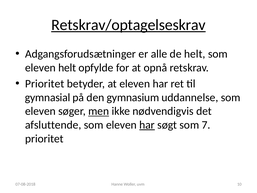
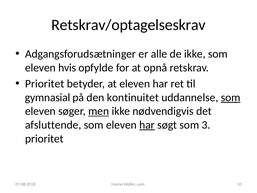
Retskrav/optagelseskrav underline: present -> none
de helt: helt -> ikke
eleven helt: helt -> hvis
gymnasium: gymnasium -> kontinuitet
som at (231, 97) underline: none -> present
7: 7 -> 3
